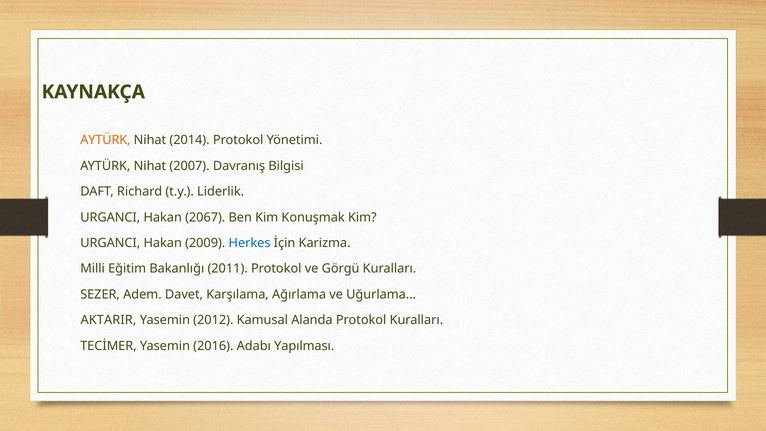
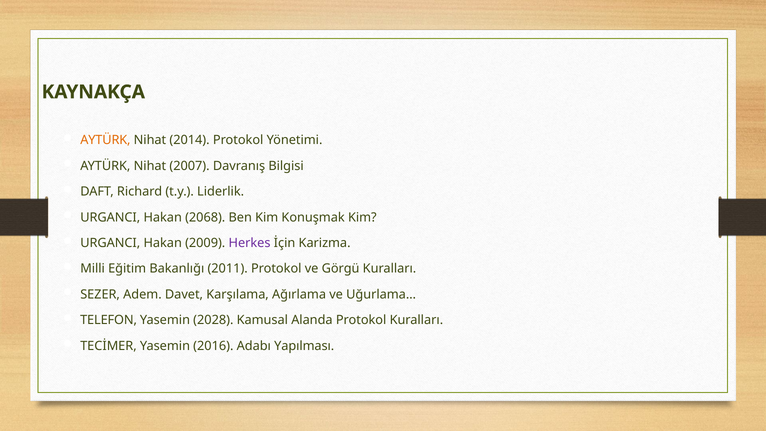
2067: 2067 -> 2068
Herkes colour: blue -> purple
AKTARIR: AKTARIR -> TELEFON
2012: 2012 -> 2028
